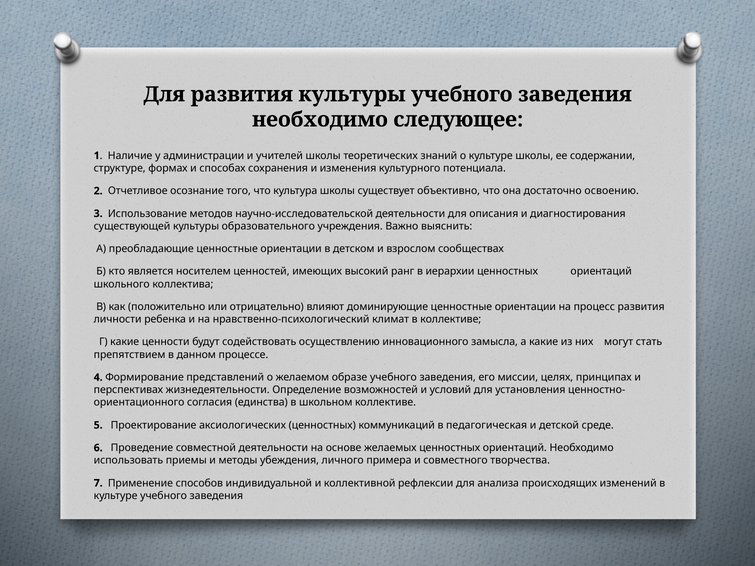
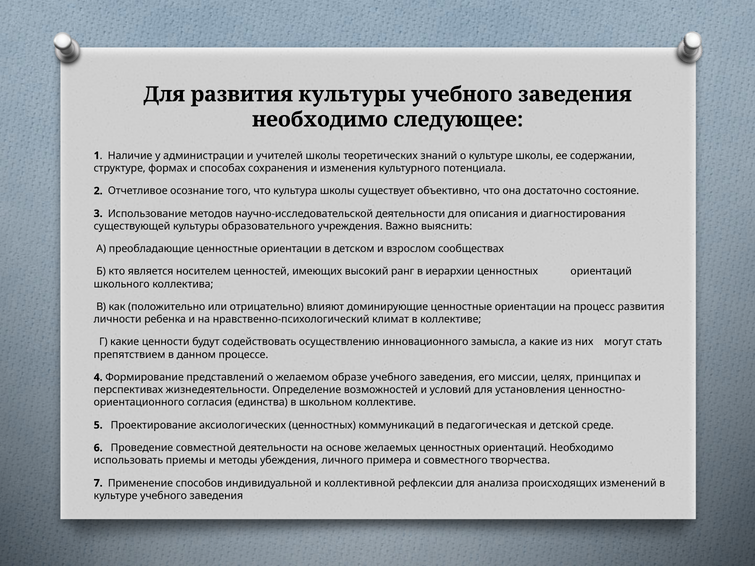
освоению: освоению -> состояние
